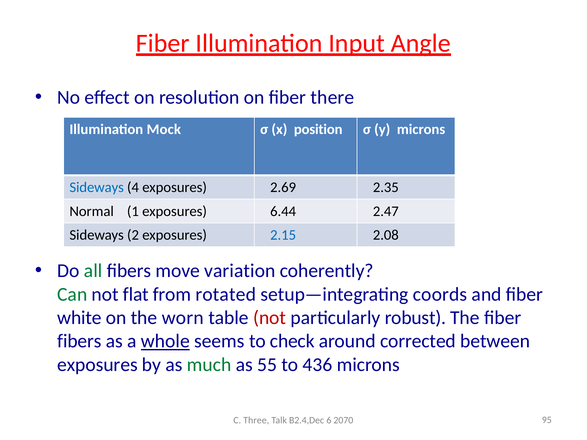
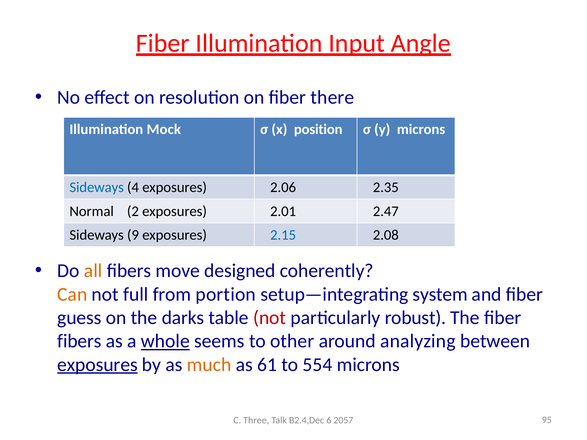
2.69: 2.69 -> 2.06
1: 1 -> 2
6.44: 6.44 -> 2.01
2: 2 -> 9
all colour: green -> orange
variation: variation -> designed
Can colour: green -> orange
flat: flat -> full
rotated: rotated -> portion
coords: coords -> system
white: white -> guess
worn: worn -> darks
check: check -> other
corrected: corrected -> analyzing
exposures at (97, 365) underline: none -> present
much colour: green -> orange
55: 55 -> 61
436: 436 -> 554
2070: 2070 -> 2057
